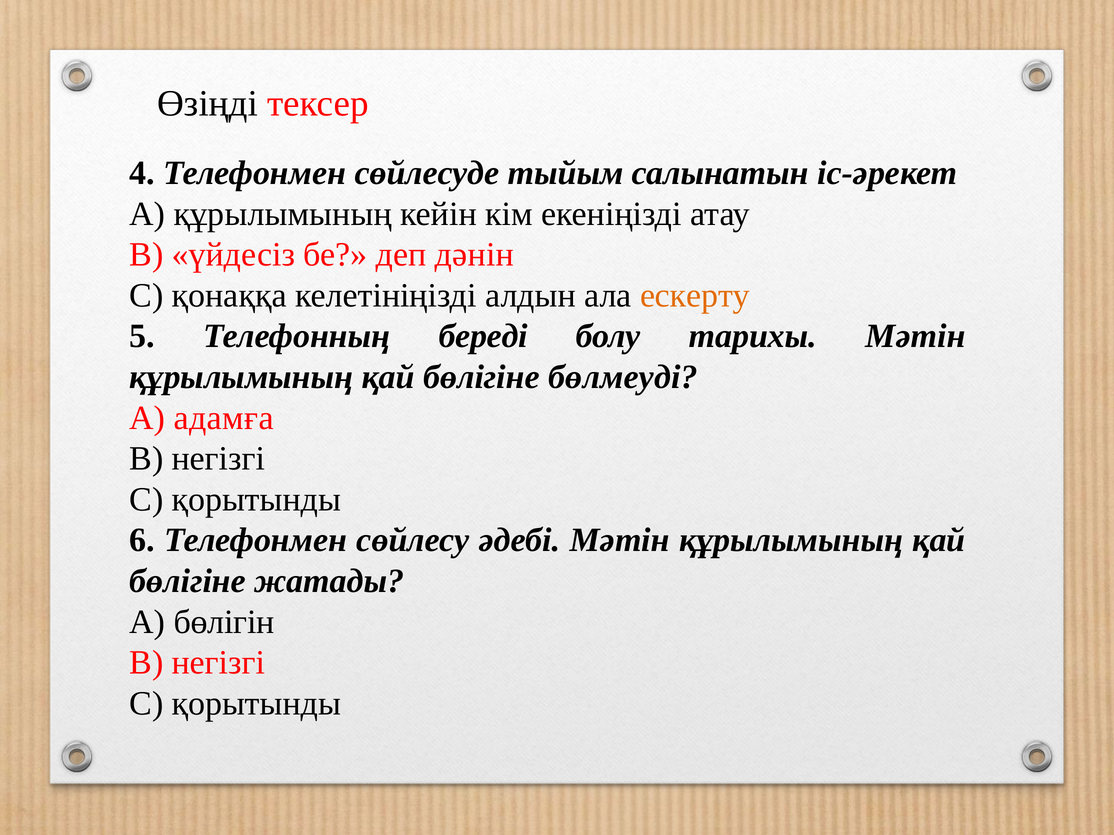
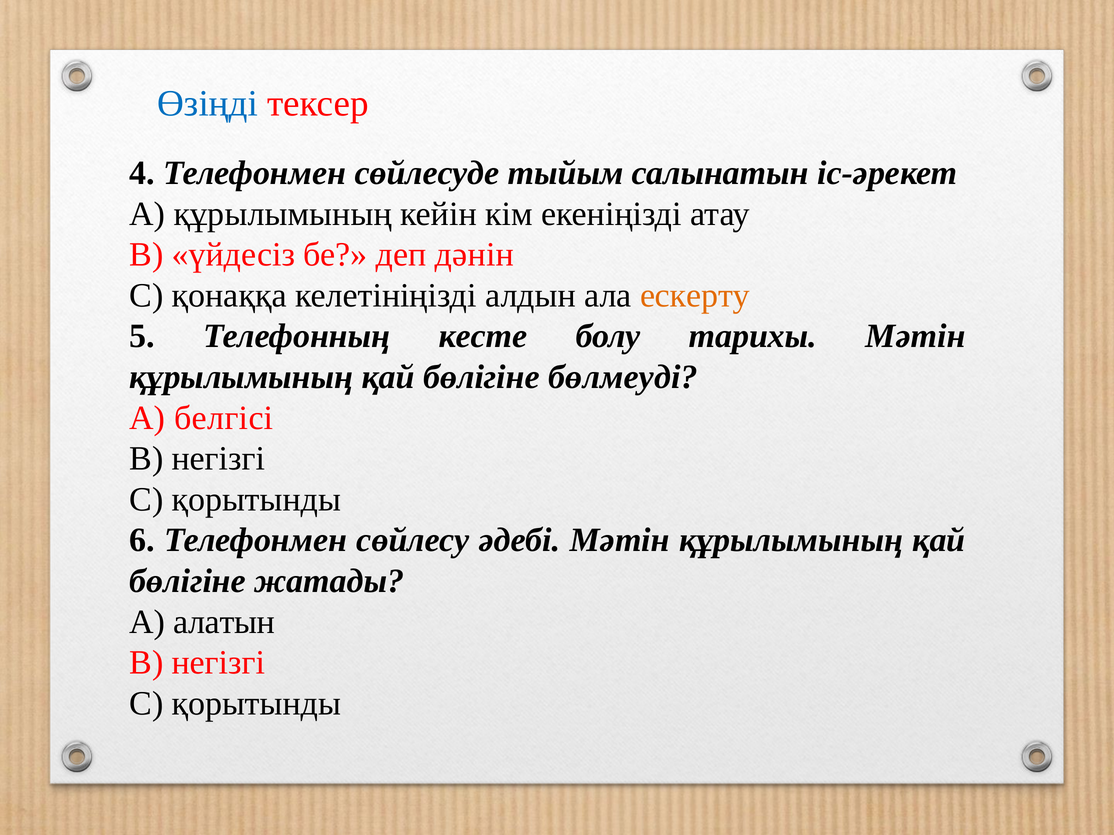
Өзіңді colour: black -> blue
береді: береді -> кесте
адамға: адамға -> белгісі
бөлігін: бөлігін -> алатын
